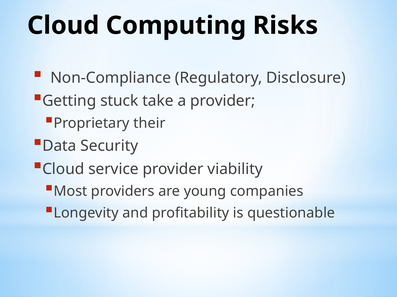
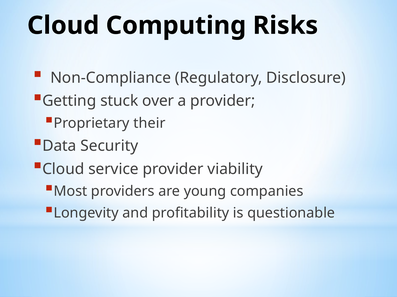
take: take -> over
